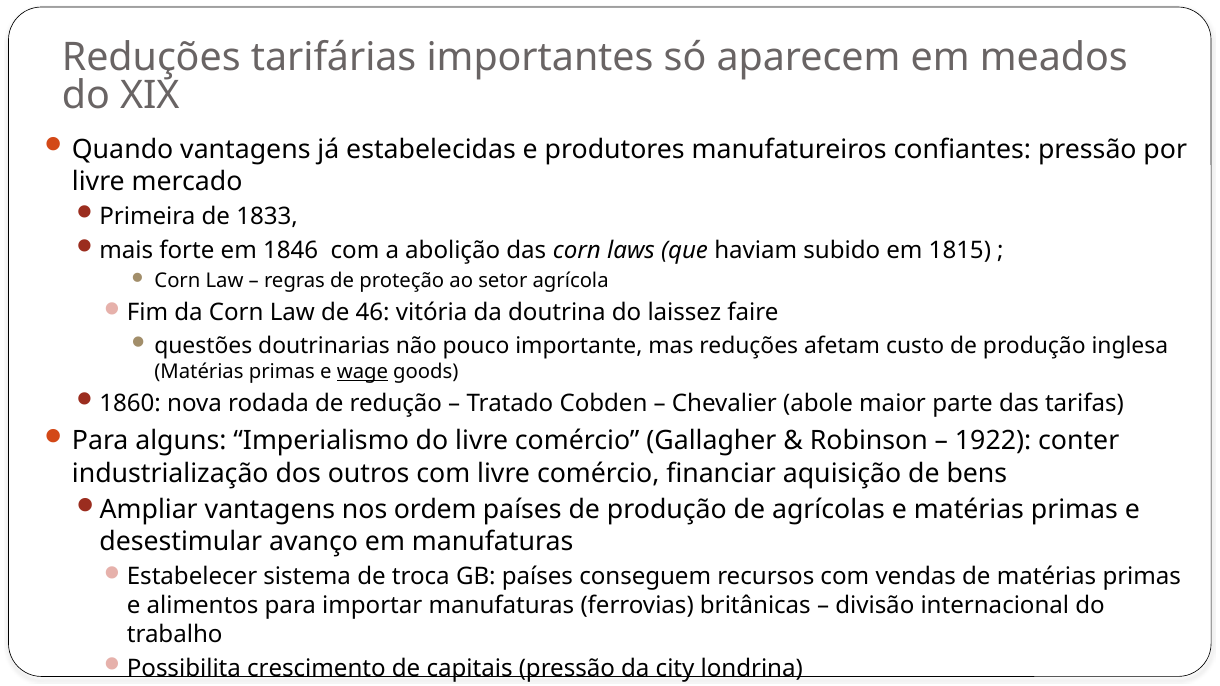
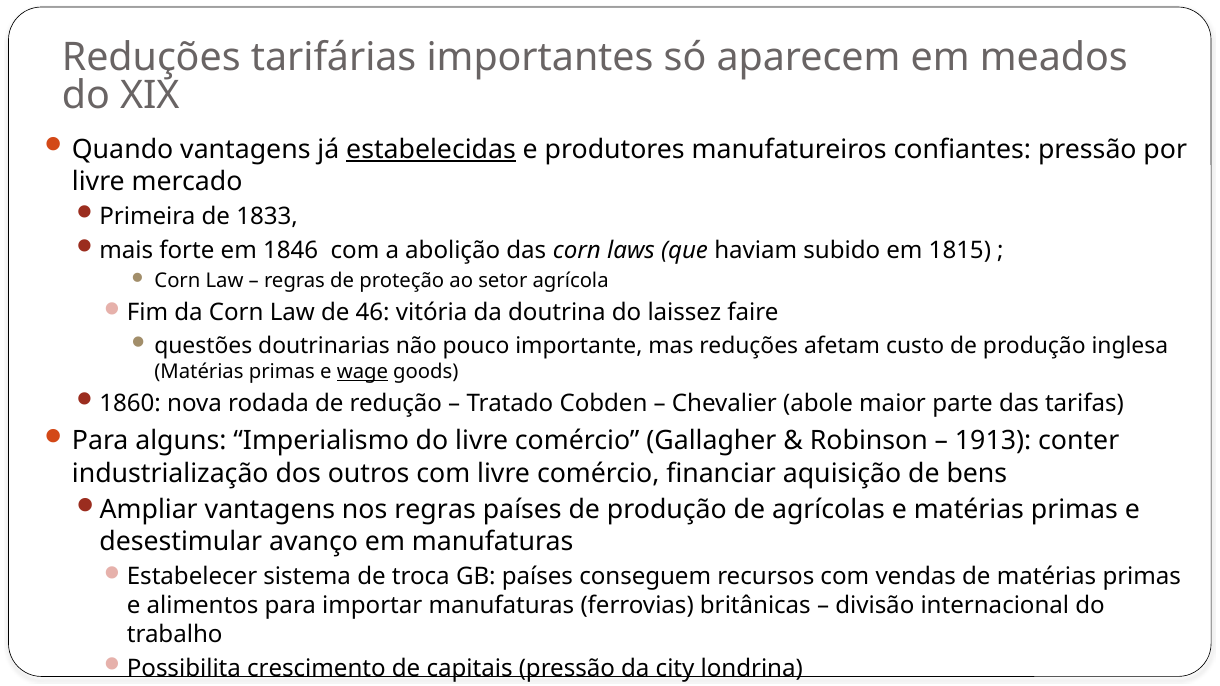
estabelecidas underline: none -> present
1922: 1922 -> 1913
nos ordem: ordem -> regras
